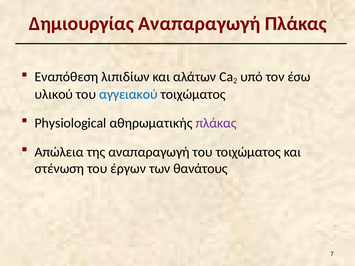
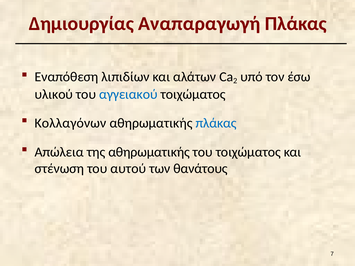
Physiological: Physiological -> Κολλαγόνων
πλάκας at (216, 123) colour: purple -> blue
της αναπαραγωγή: αναπαραγωγή -> αθηρωματικής
έργων: έργων -> αυτού
